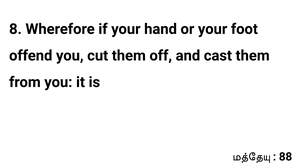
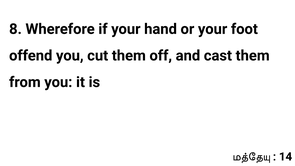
88: 88 -> 14
